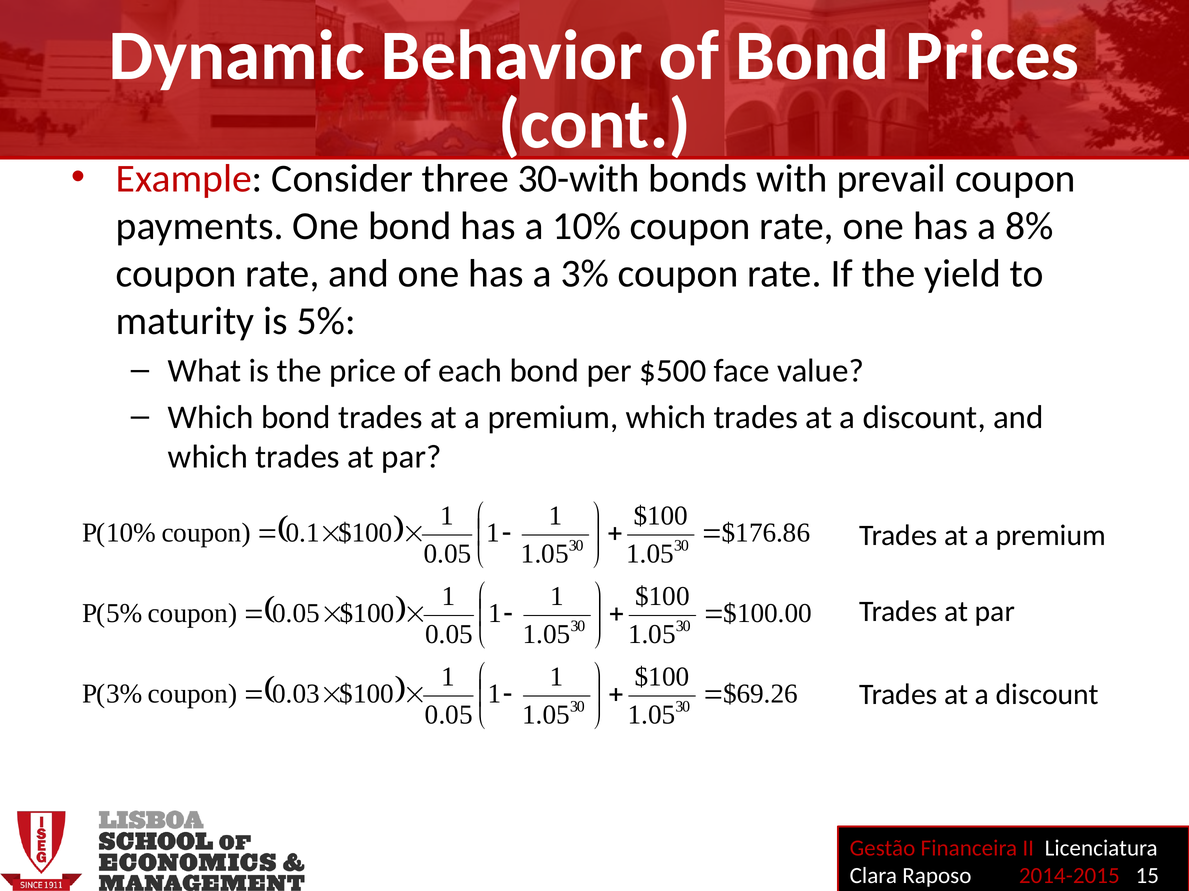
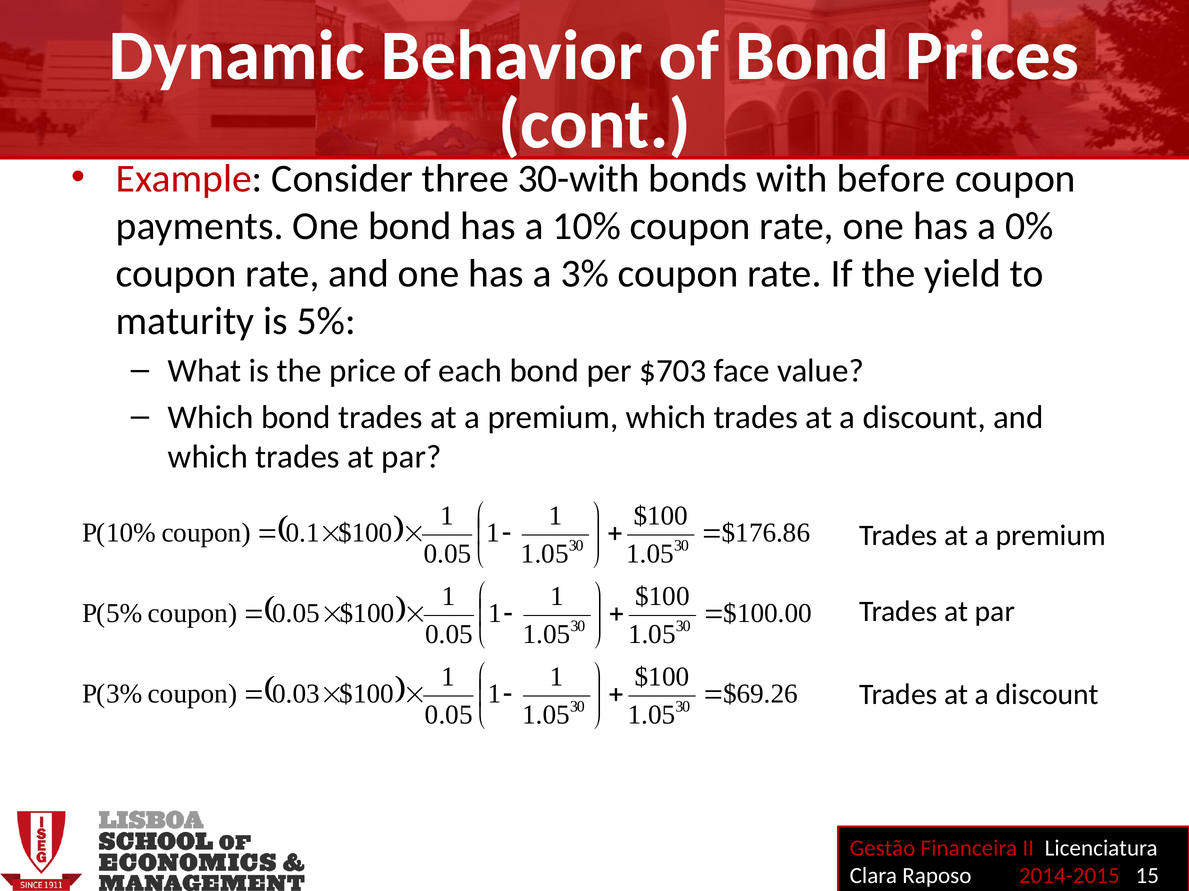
prevail: prevail -> before
8%: 8% -> 0%
$500: $500 -> $703
